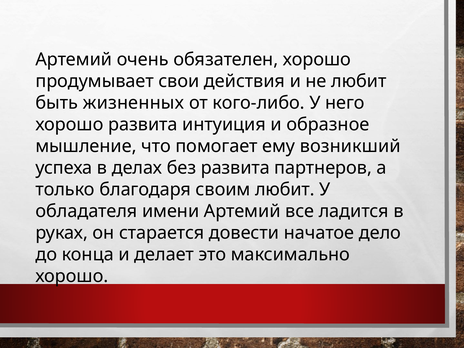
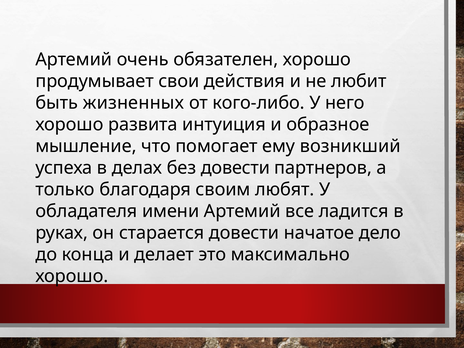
без развита: развита -> довести
своим любит: любит -> любят
